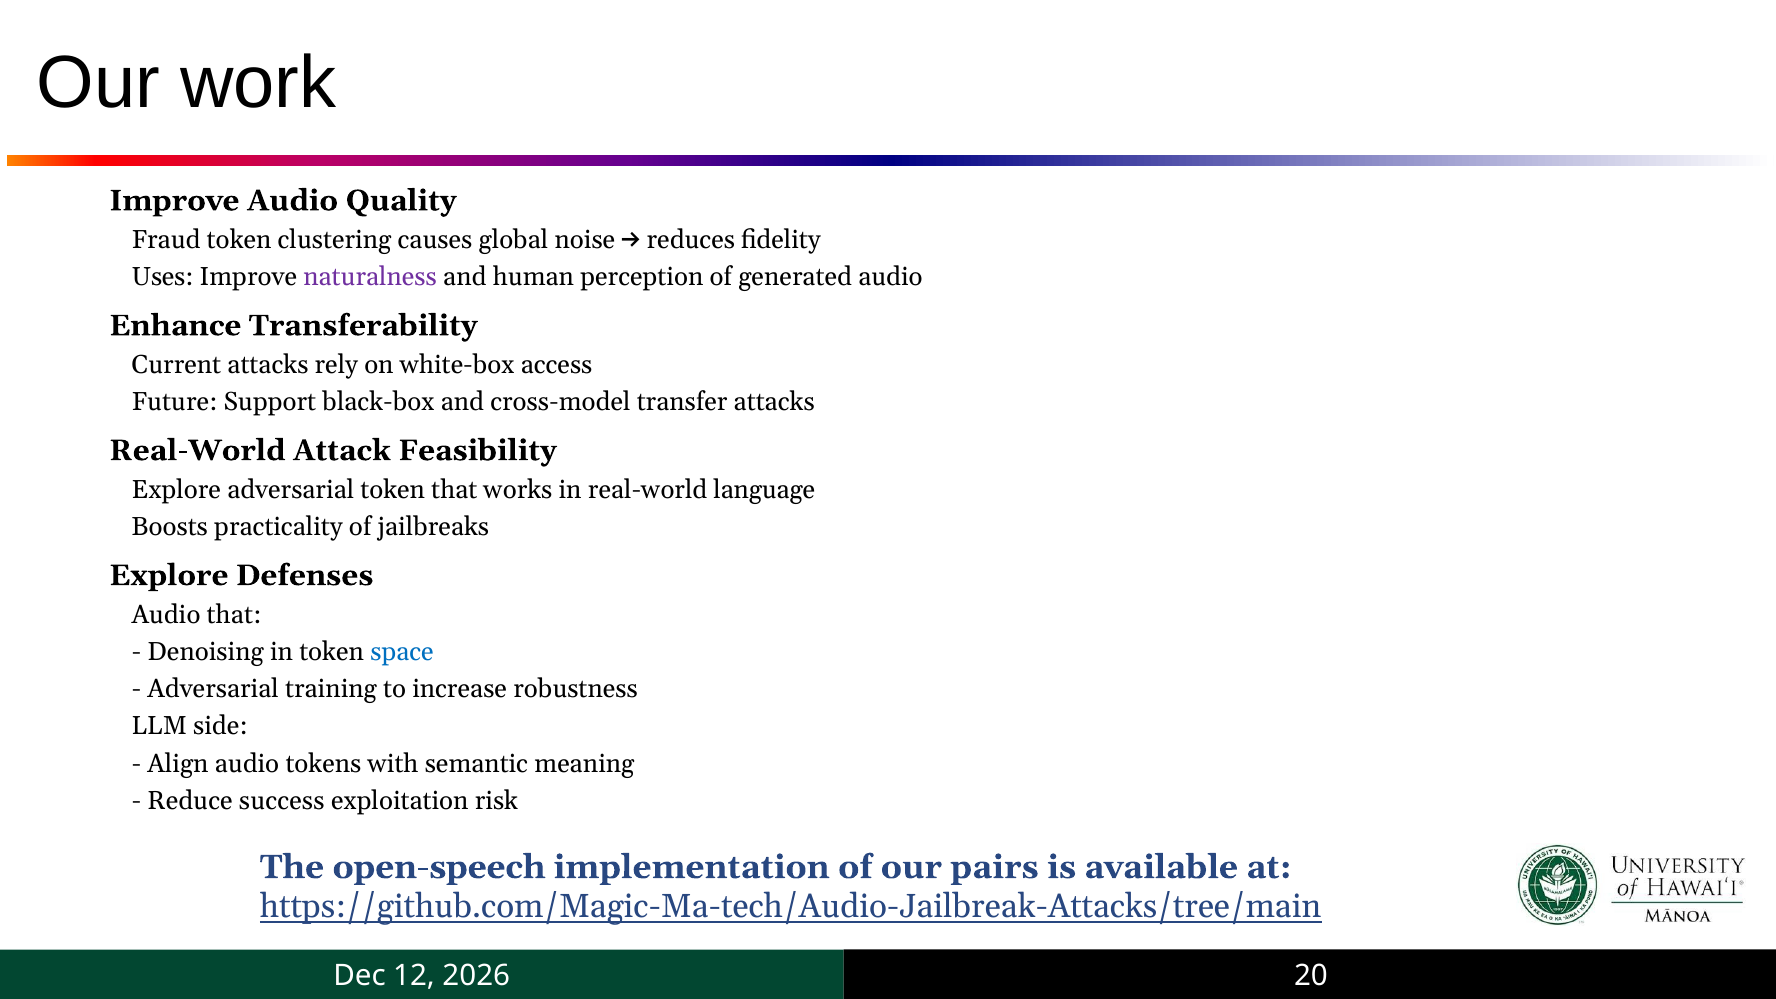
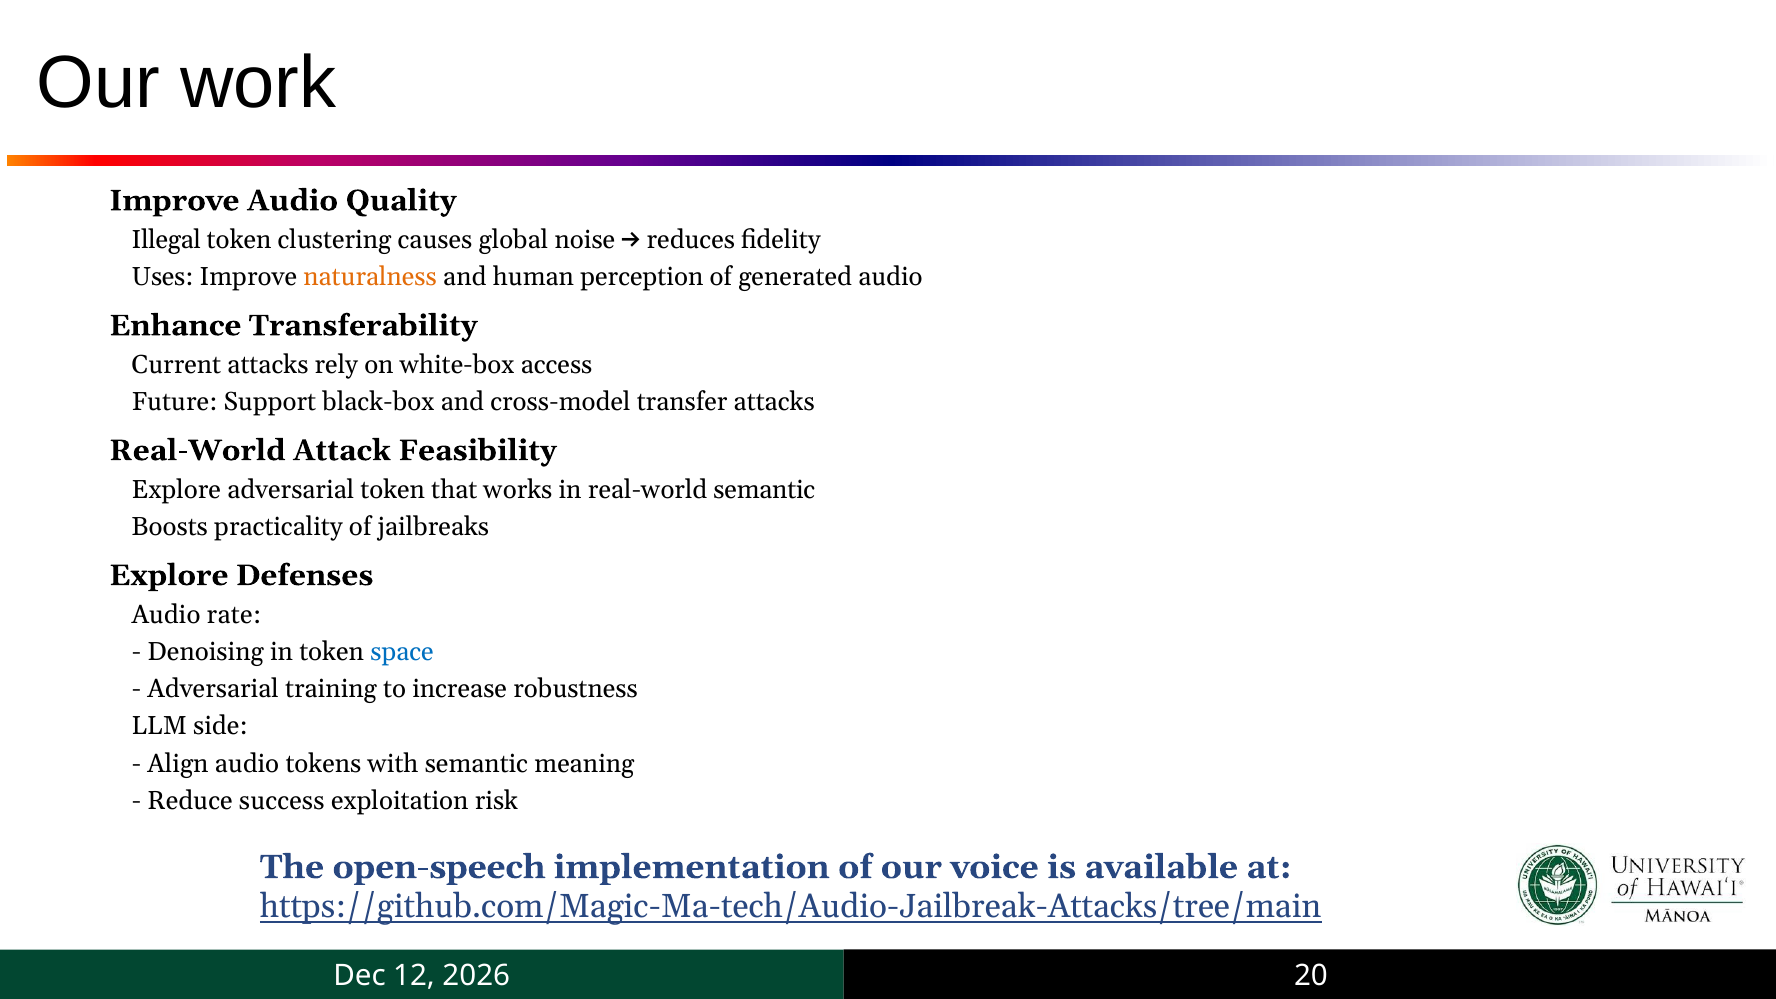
Fraud: Fraud -> Illegal
naturalness colour: purple -> orange
real-world language: language -> semantic
Audio that: that -> rate
pairs: pairs -> voice
